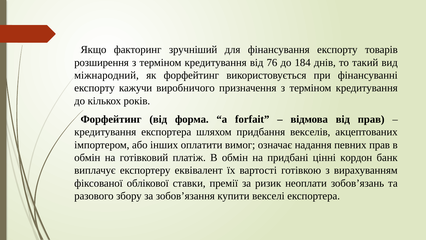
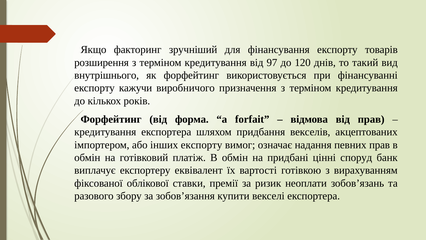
76: 76 -> 97
184: 184 -> 120
міжнародний: міжнародний -> внутрішнього
інших оплатити: оплатити -> експорту
кордон: кордон -> споруд
